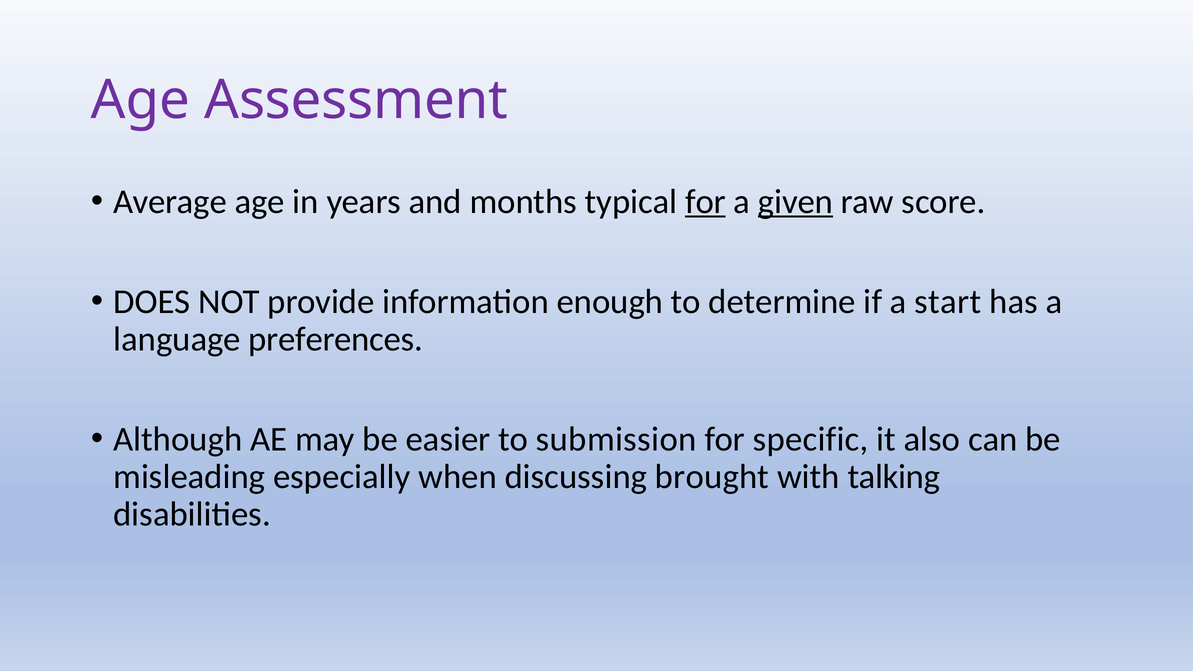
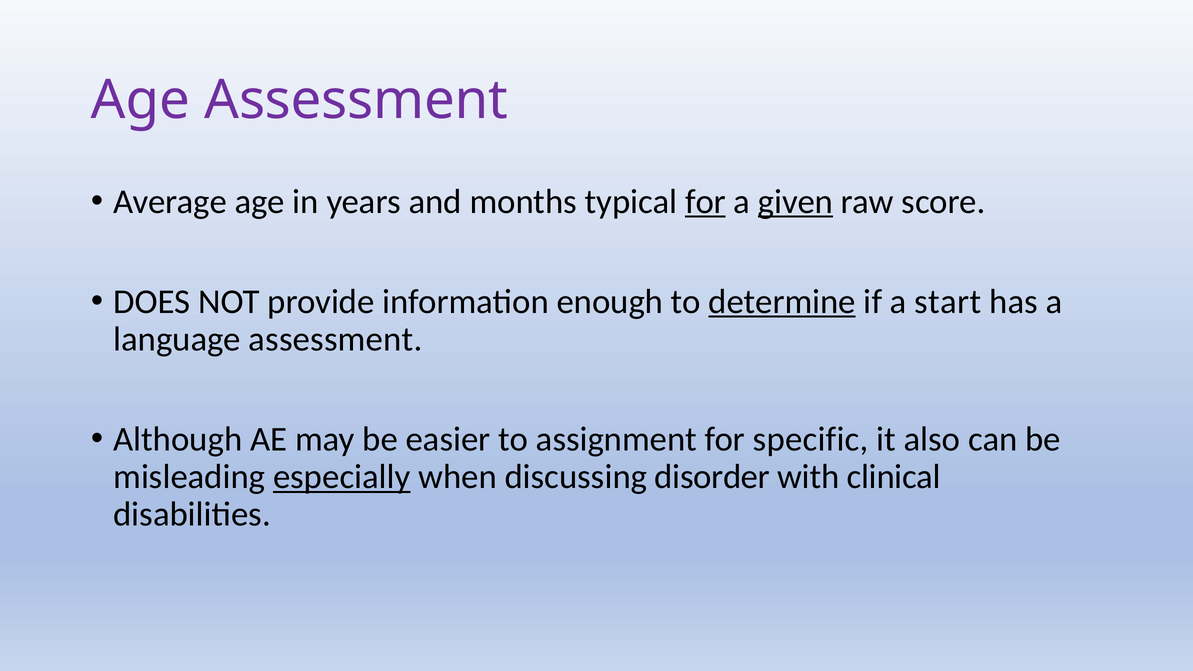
determine underline: none -> present
language preferences: preferences -> assessment
submission: submission -> assignment
especially underline: none -> present
brought: brought -> disorder
talking: talking -> clinical
